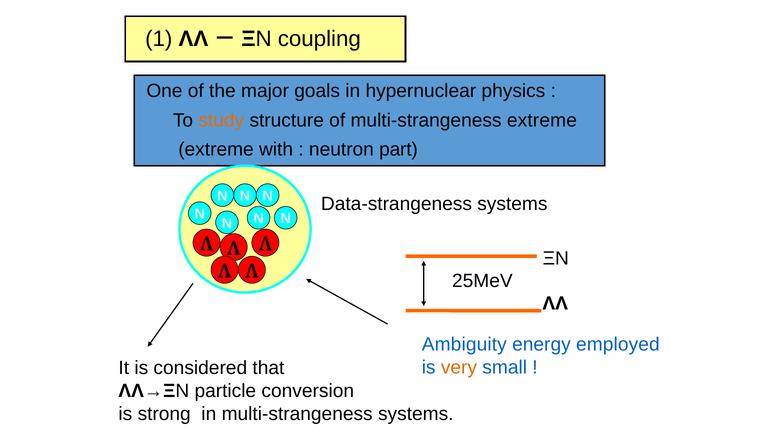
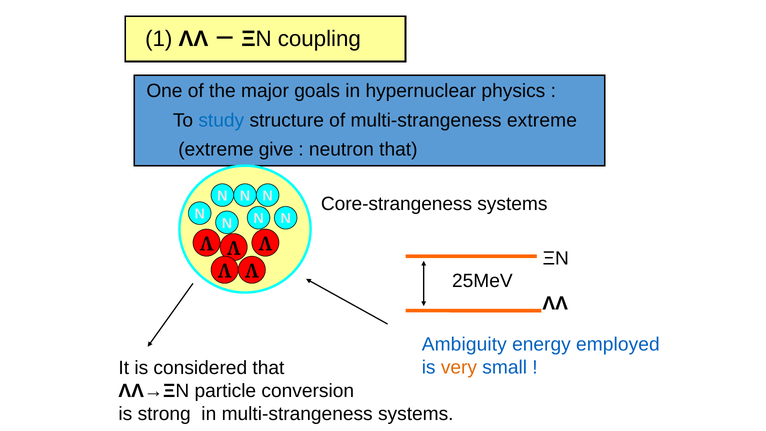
study colour: orange -> blue
with: with -> give
neutron part: part -> that
Data-strangeness: Data-strangeness -> Core-strangeness
